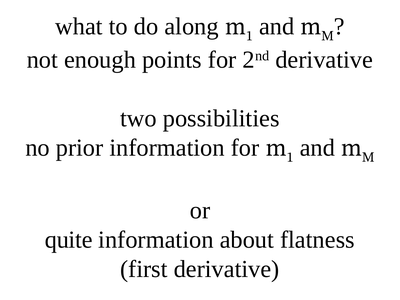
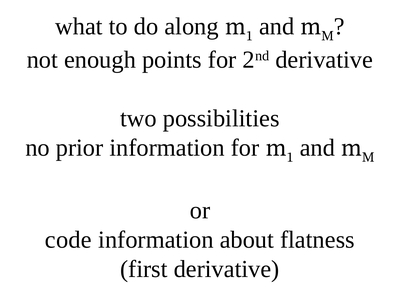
quite: quite -> code
